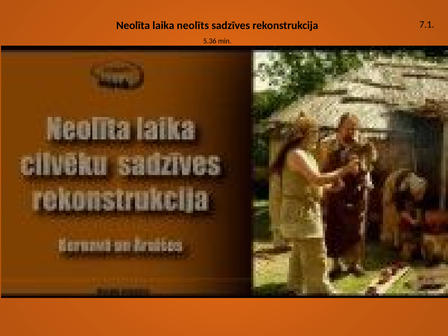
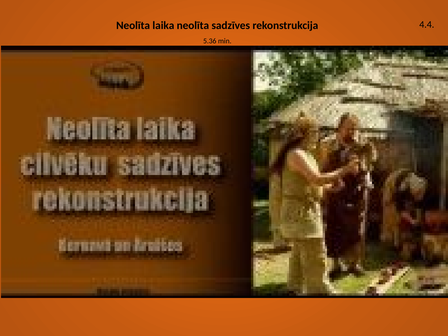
7.1: 7.1 -> 4.4
laika neolīts: neolīts -> neolīta
